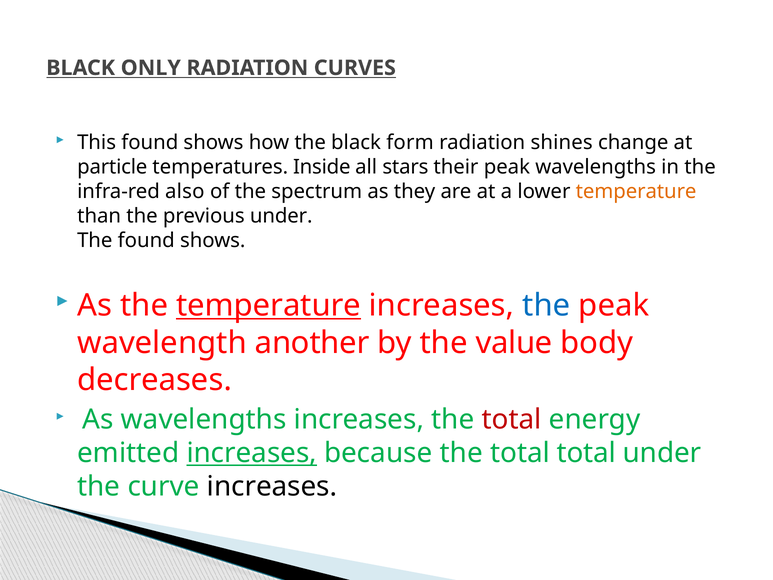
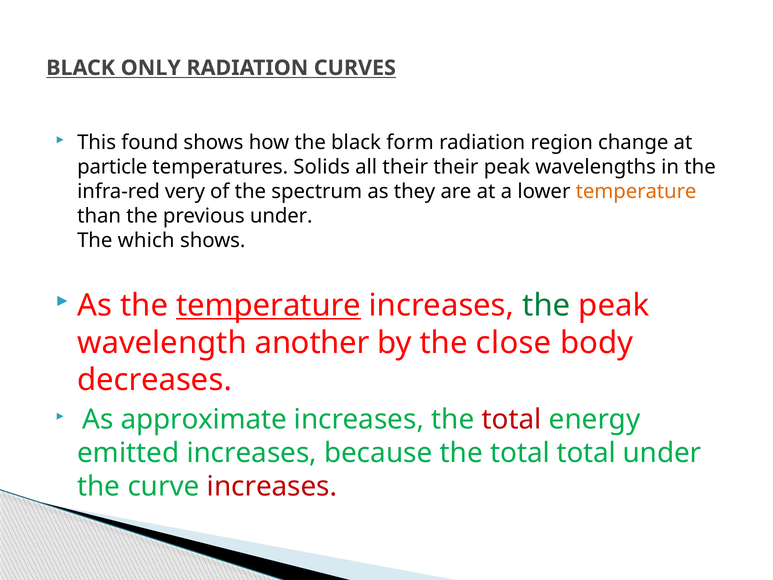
shines: shines -> region
Inside: Inside -> Solids
all stars: stars -> their
also: also -> very
The found: found -> which
the at (546, 305) colour: blue -> green
value: value -> close
As wavelengths: wavelengths -> approximate
increases at (252, 453) underline: present -> none
increases at (272, 486) colour: black -> red
